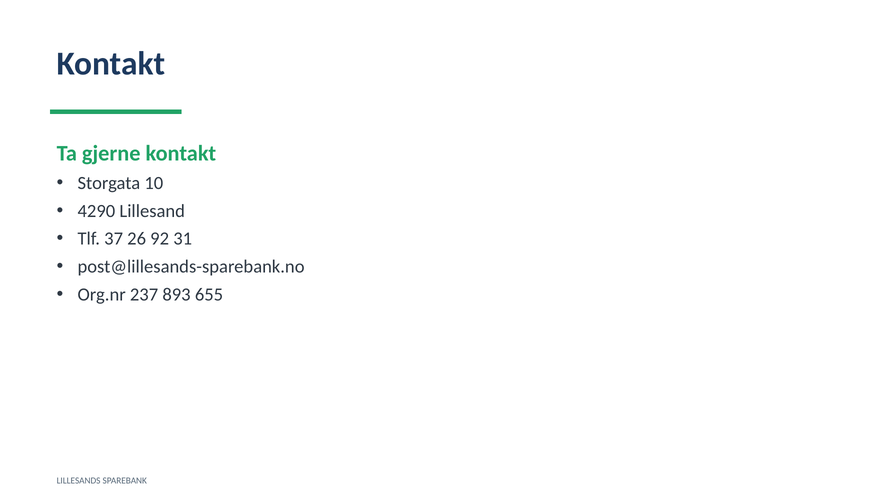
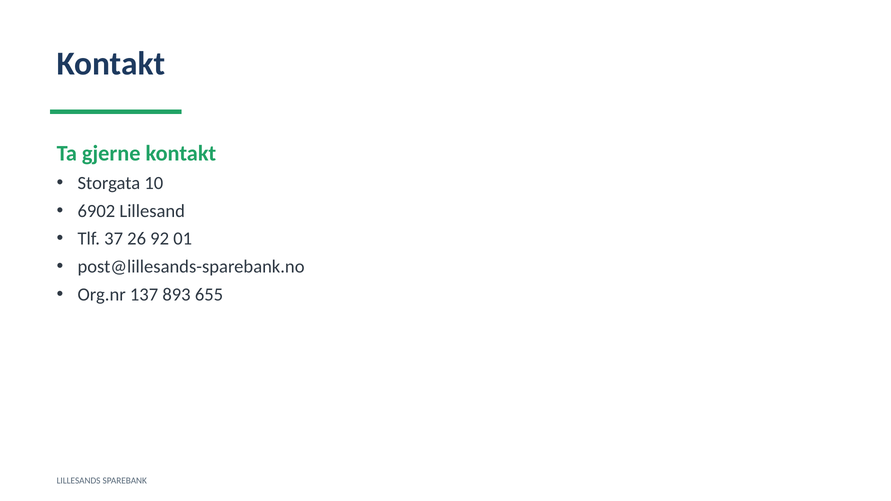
4290: 4290 -> 6902
31: 31 -> 01
237: 237 -> 137
